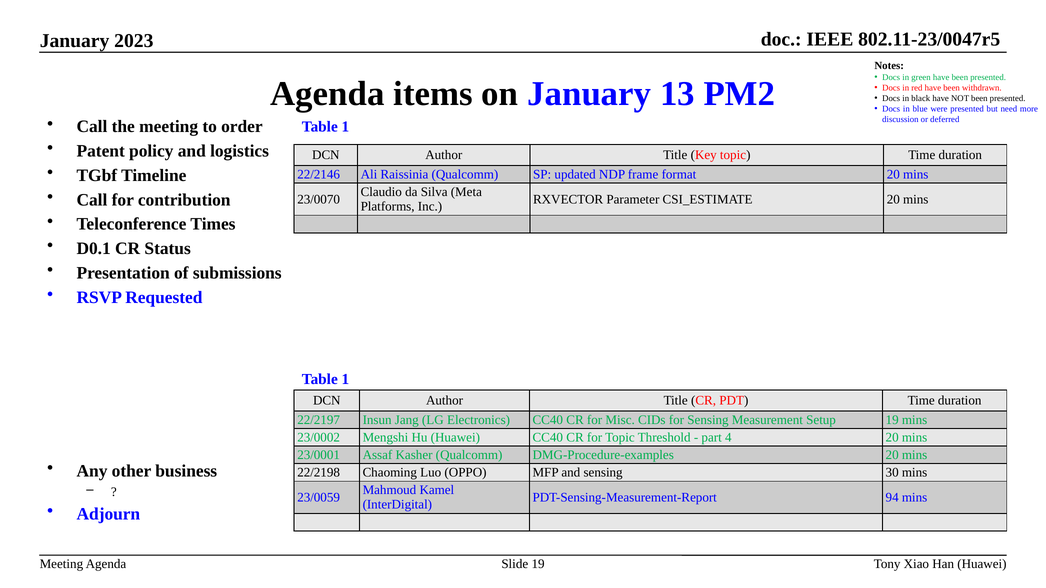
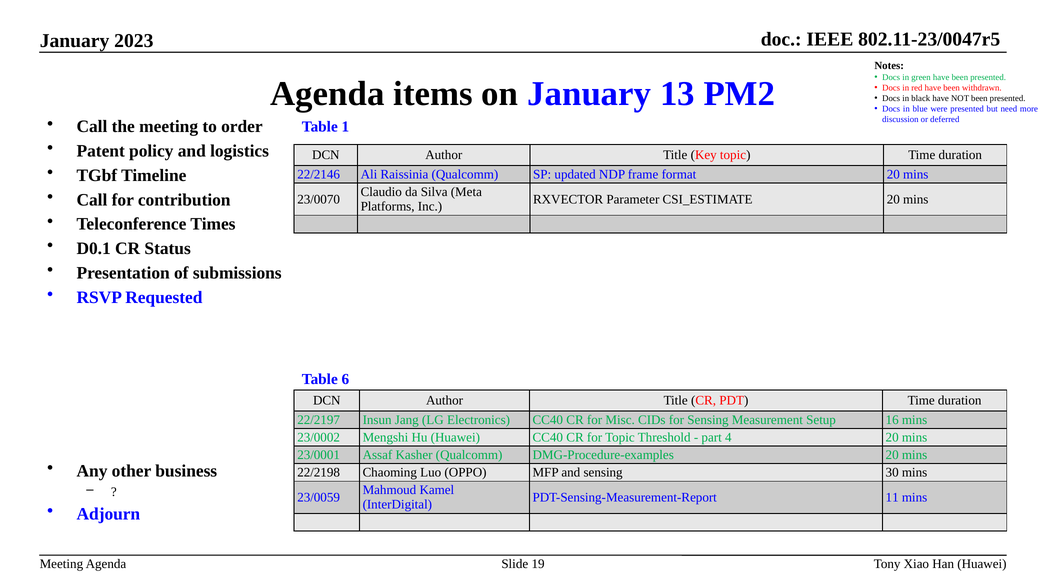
1 at (345, 380): 1 -> 6
Setup 19: 19 -> 16
94: 94 -> 11
